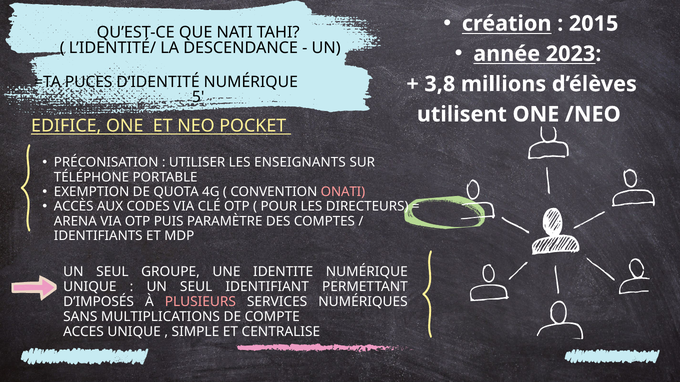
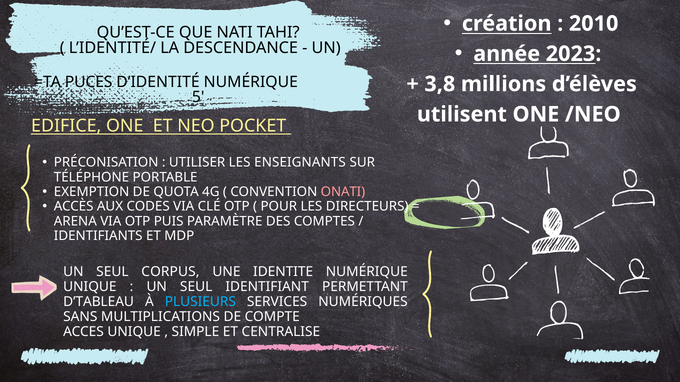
2015: 2015 -> 2010
GROUPE: GROUPE -> CORPUS
D’IMPOSÉS: D’IMPOSÉS -> D’TABLEAU
PLUSIEURS colour: pink -> light blue
